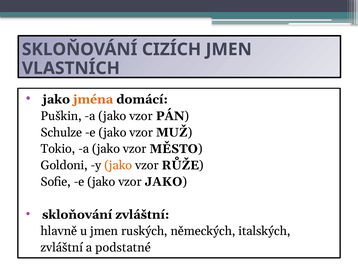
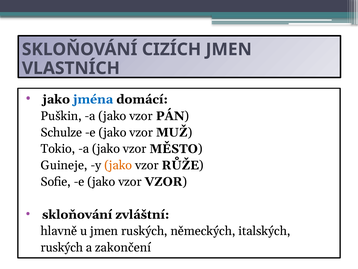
jména colour: orange -> blue
Goldoni: Goldoni -> Guineje
vzor JAKO: JAKO -> VZOR
zvláštní at (62, 247): zvláštní -> ruských
podstatné: podstatné -> zakončení
